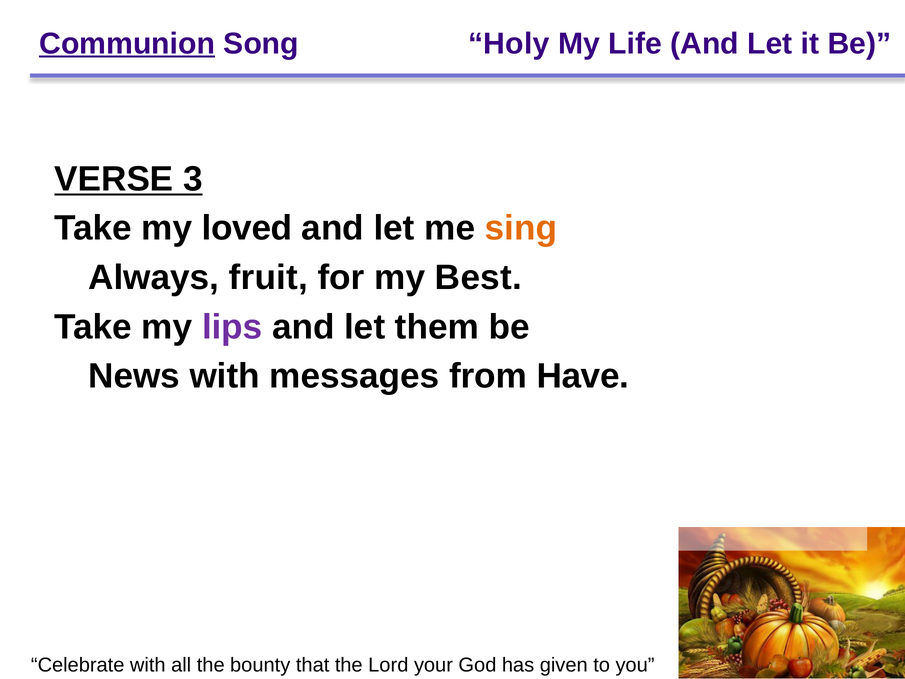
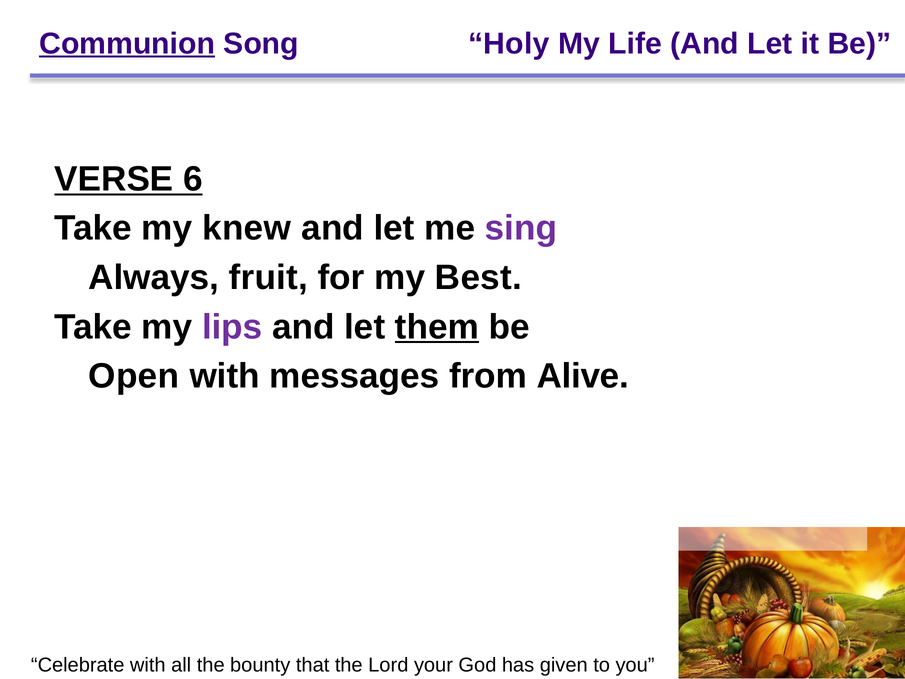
3: 3 -> 6
loved: loved -> knew
sing colour: orange -> purple
them underline: none -> present
News: News -> Open
Have: Have -> Alive
